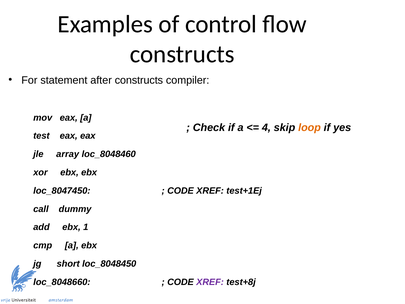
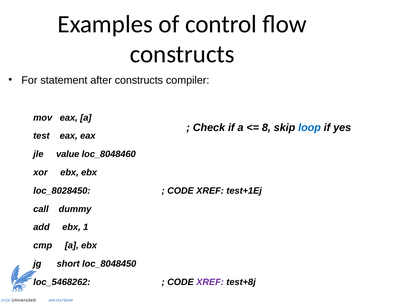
4: 4 -> 8
loop colour: orange -> blue
array: array -> value
loc_8047450: loc_8047450 -> loc_8028450
loc_8048660: loc_8048660 -> loc_5468262
